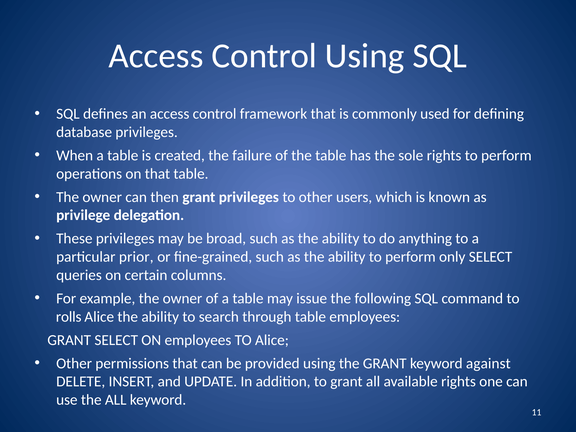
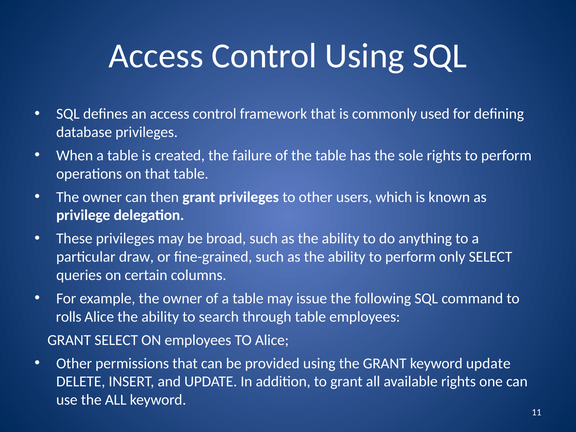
prior: prior -> draw
keyword against: against -> update
